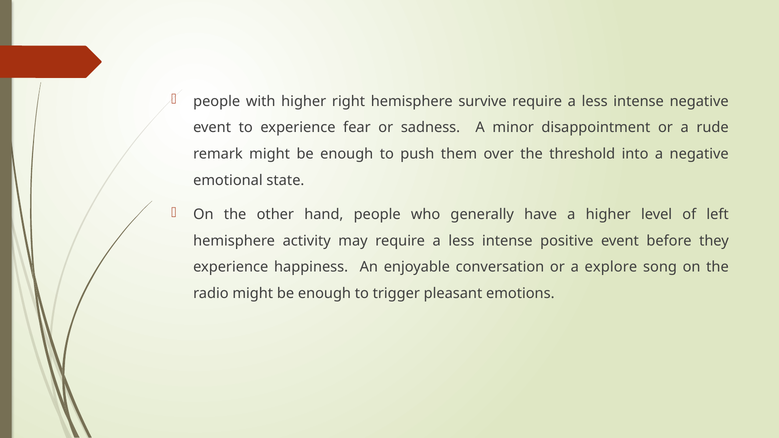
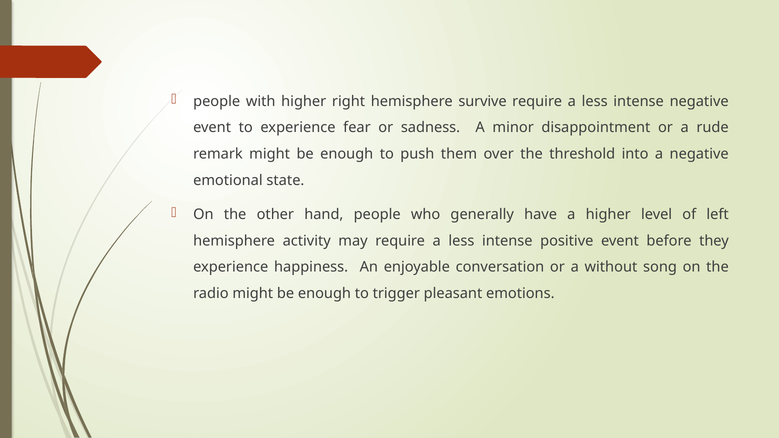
explore: explore -> without
